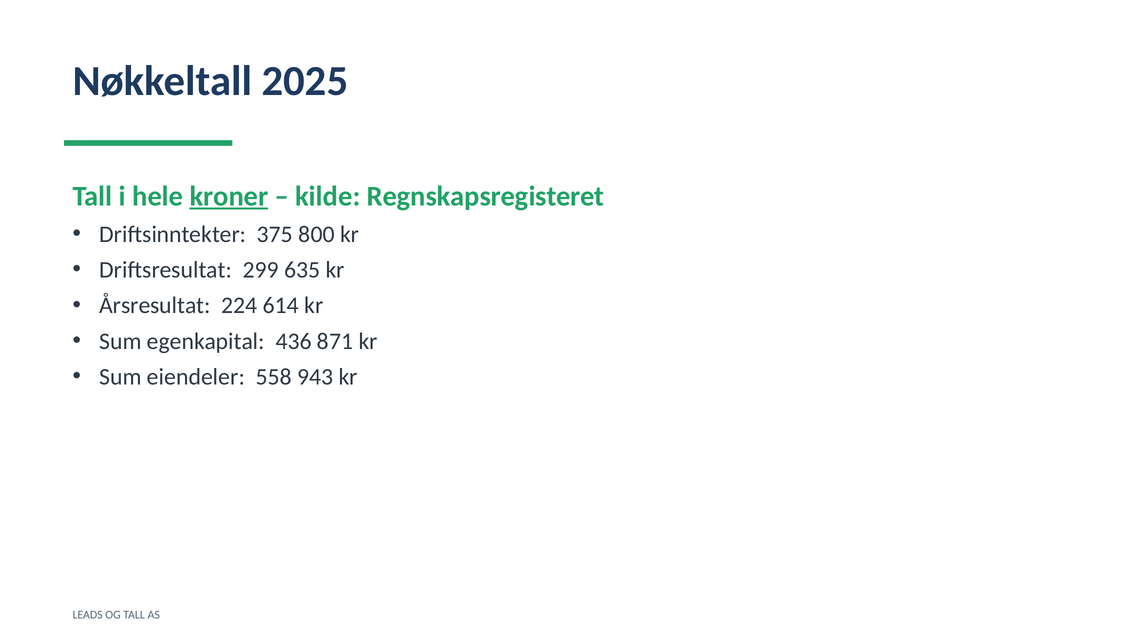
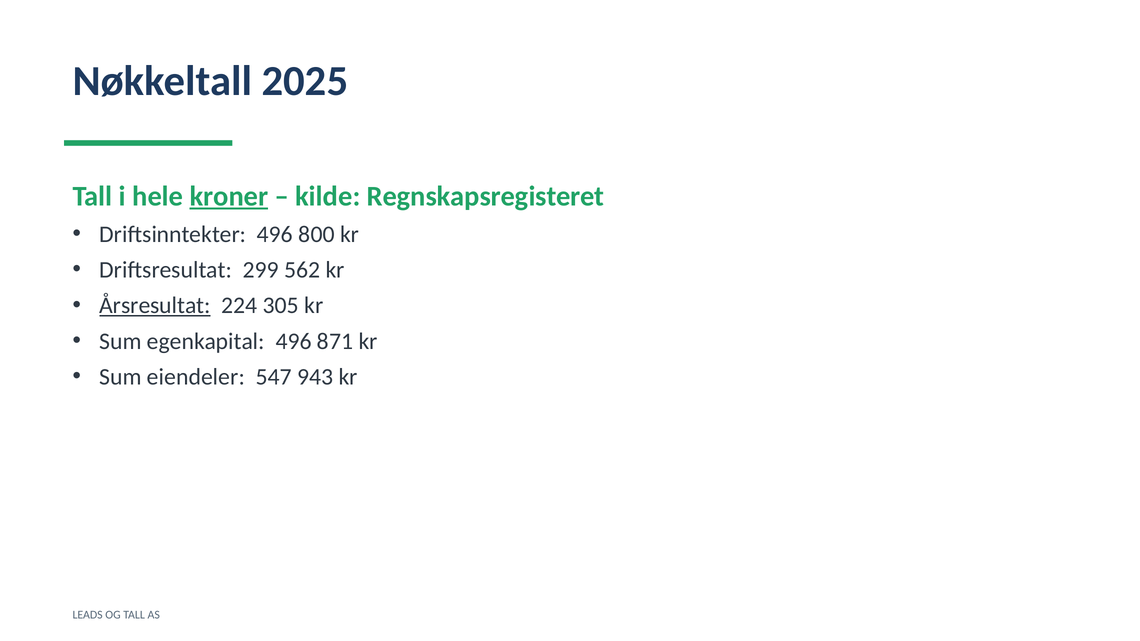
Driftsinntekter 375: 375 -> 496
635: 635 -> 562
Årsresultat underline: none -> present
614: 614 -> 305
egenkapital 436: 436 -> 496
558: 558 -> 547
